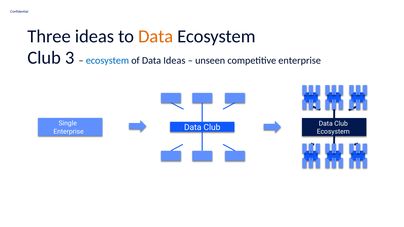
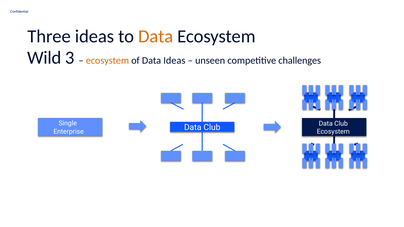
Club at (44, 58): Club -> Wild
ecosystem at (107, 61) colour: blue -> orange
competitive enterprise: enterprise -> challenges
